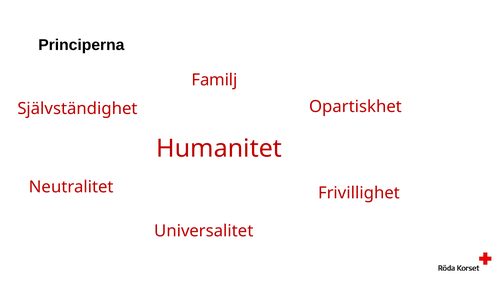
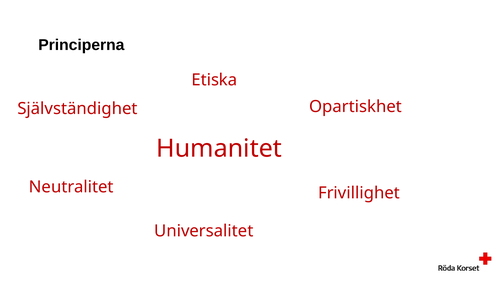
Familj: Familj -> Etiska
